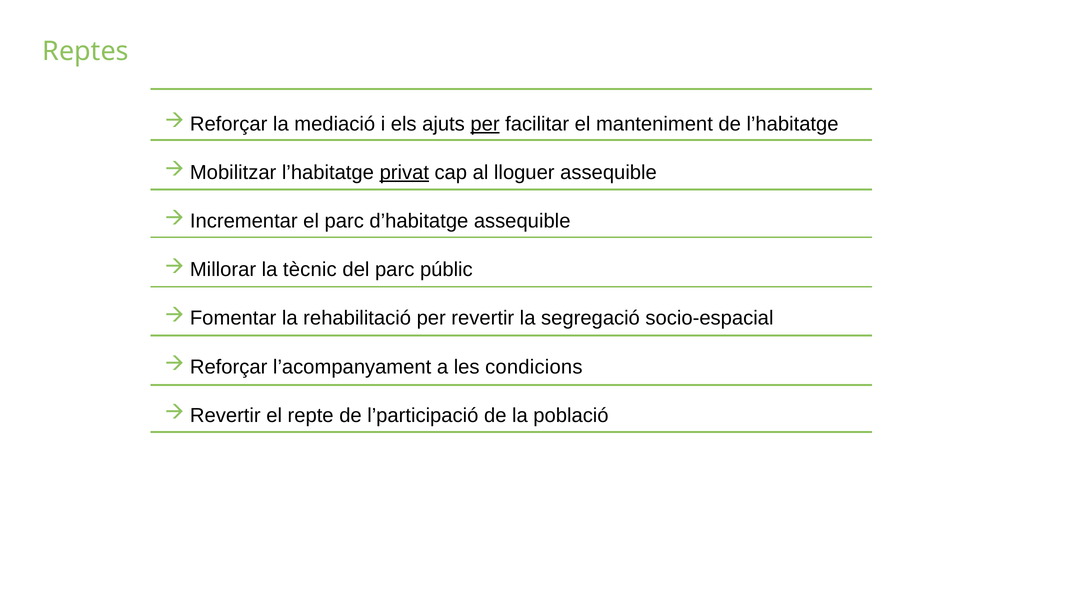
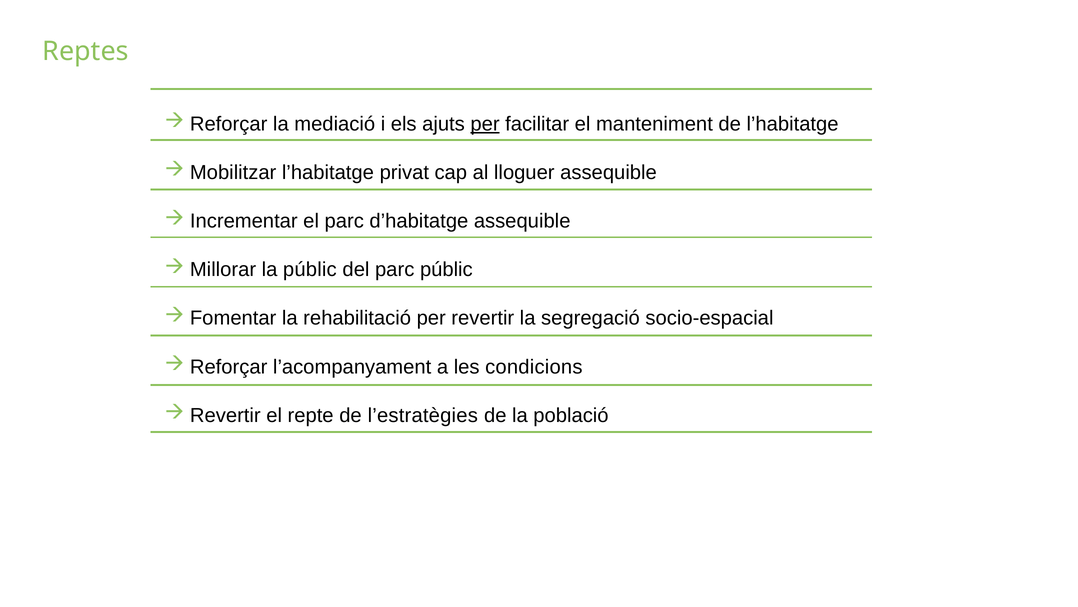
privat underline: present -> none
la tècnic: tècnic -> públic
l’participació: l’participació -> l’estratègies
